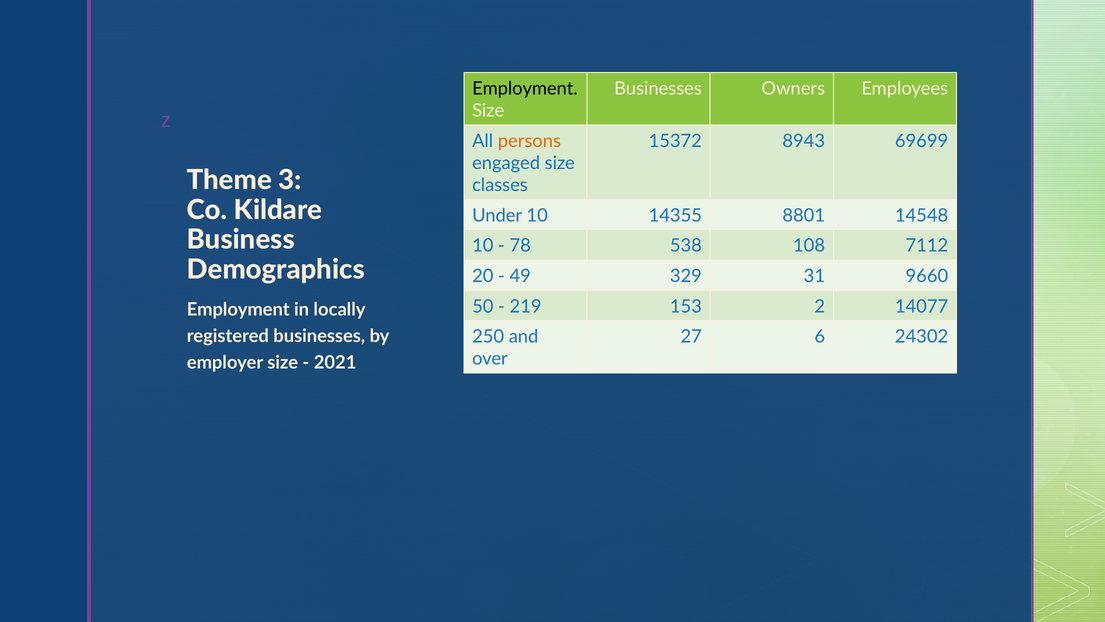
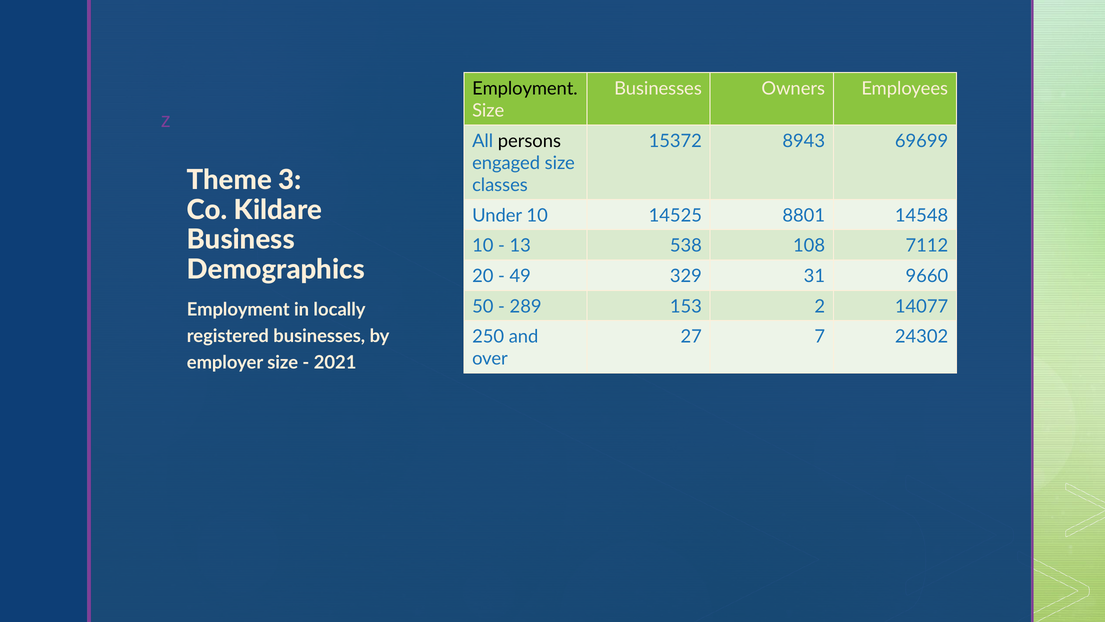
persons colour: orange -> black
14355: 14355 -> 14525
78: 78 -> 13
219: 219 -> 289
6: 6 -> 7
